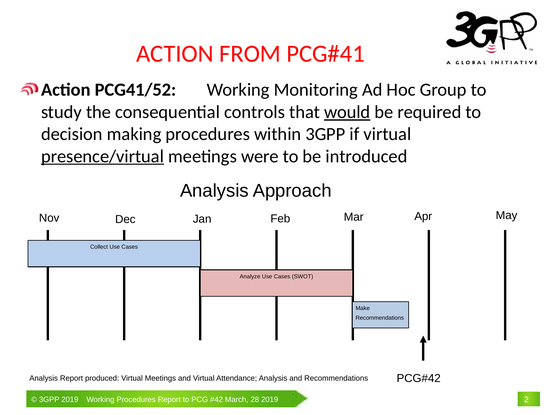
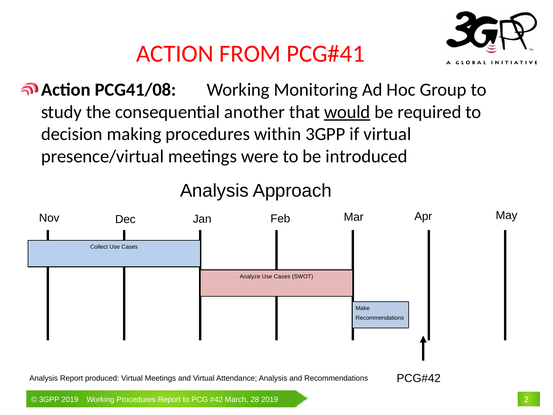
PCG41/52: PCG41/52 -> PCG41/08
controls: controls -> another
presence/virtual underline: present -> none
